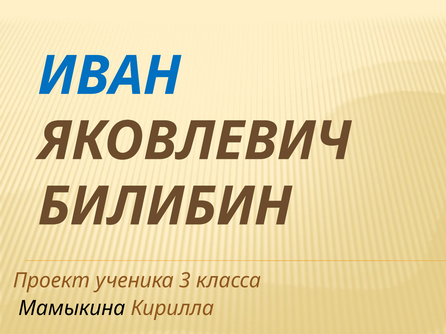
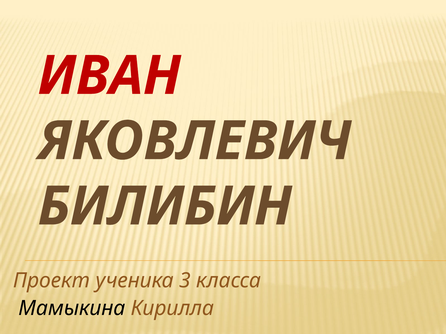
ИВАН colour: blue -> red
